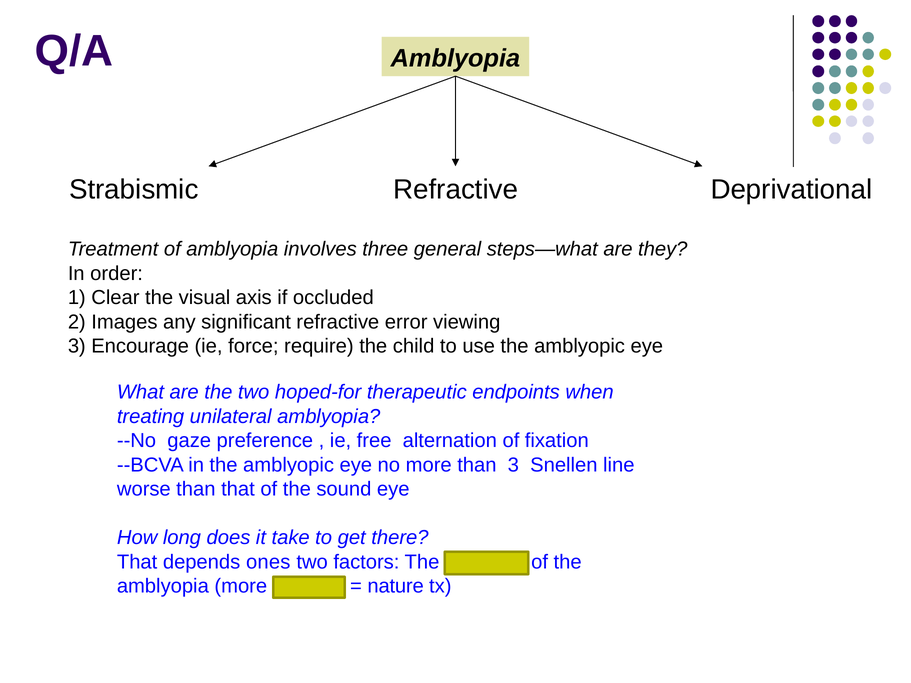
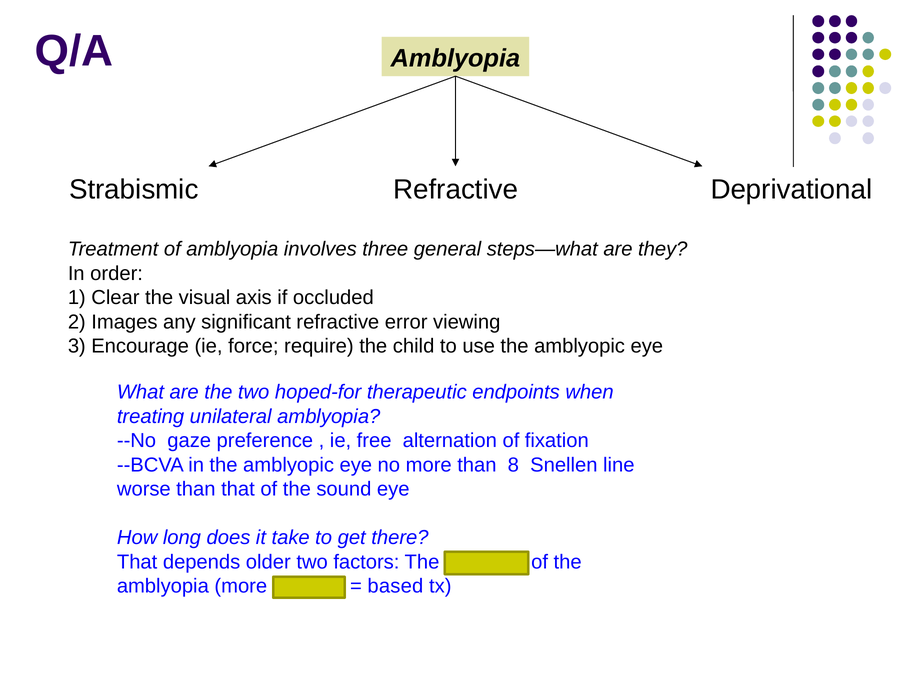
than 3: 3 -> 8
ones: ones -> older
nature: nature -> based
